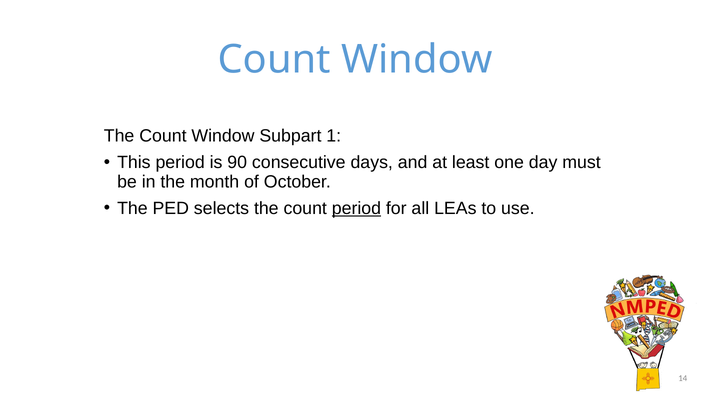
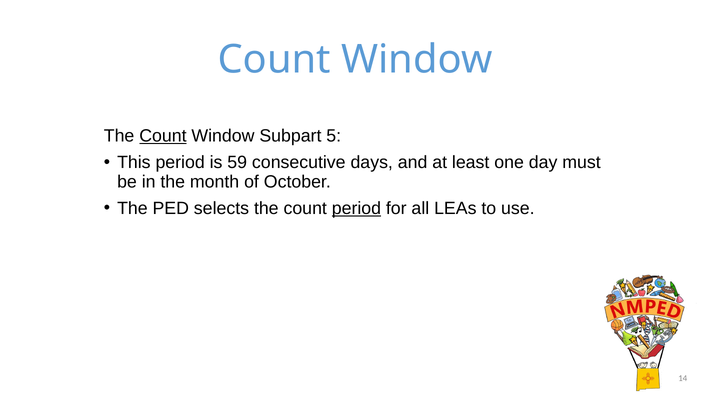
Count at (163, 136) underline: none -> present
1: 1 -> 5
90: 90 -> 59
